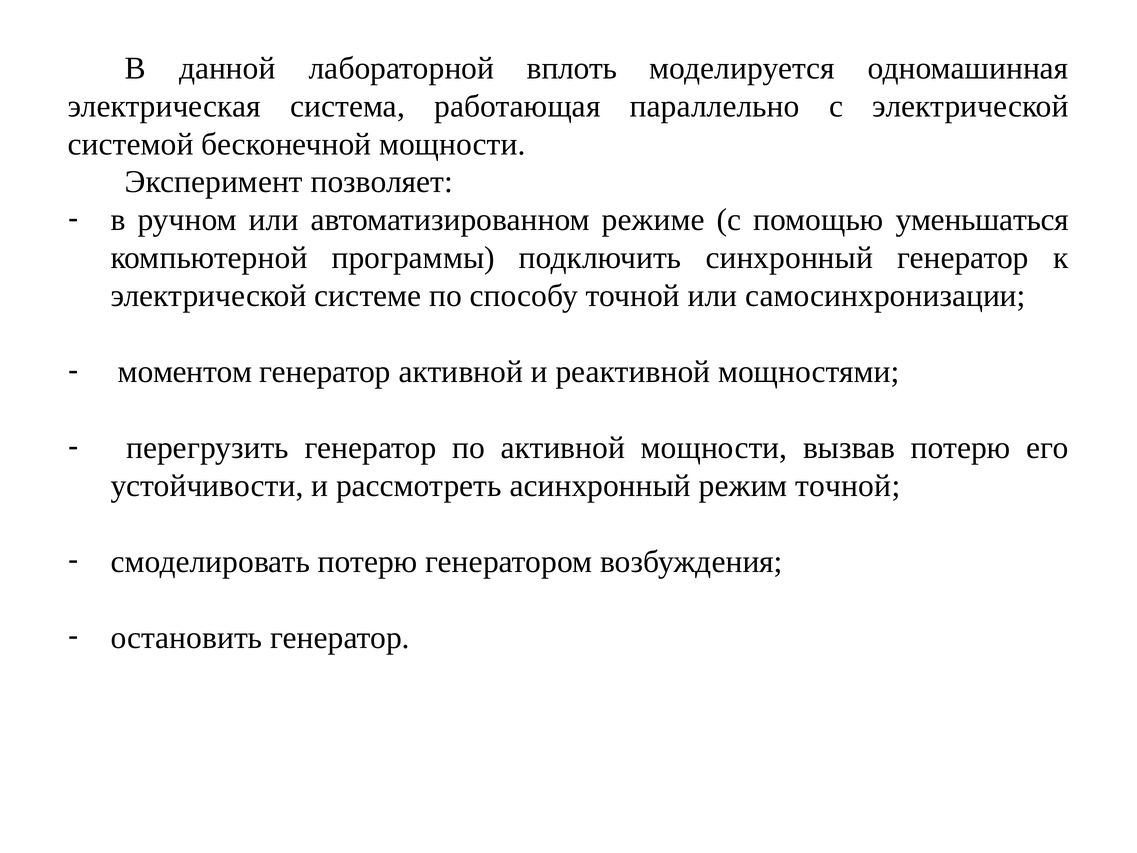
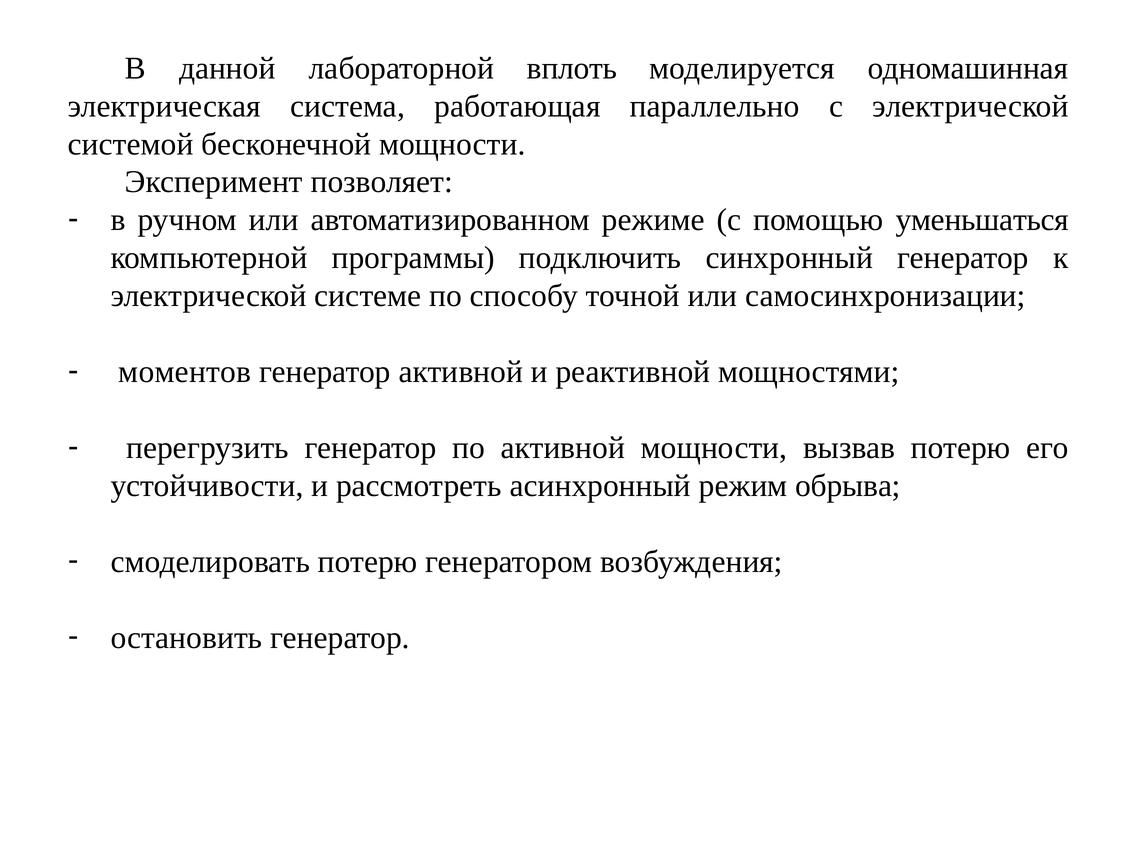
моментом: моментом -> моментов
режим точной: точной -> обрыва
